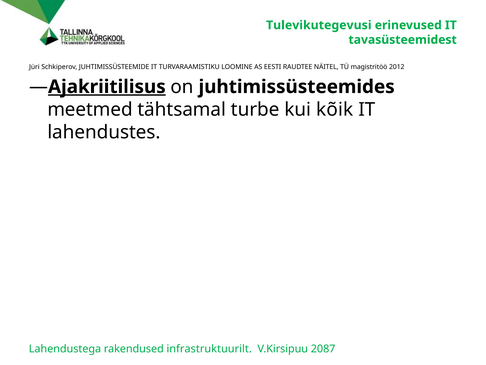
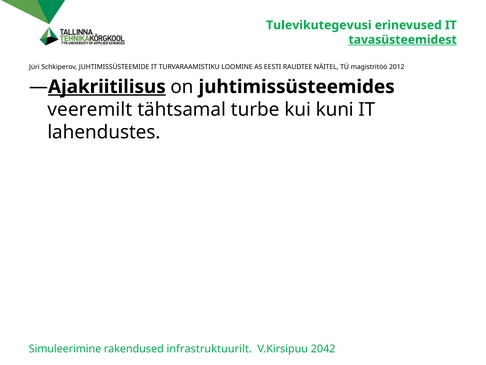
tavasüsteemidest underline: none -> present
meetmed: meetmed -> veeremilt
kõik: kõik -> kuni
Lahendustega: Lahendustega -> Simuleerimine
2087: 2087 -> 2042
